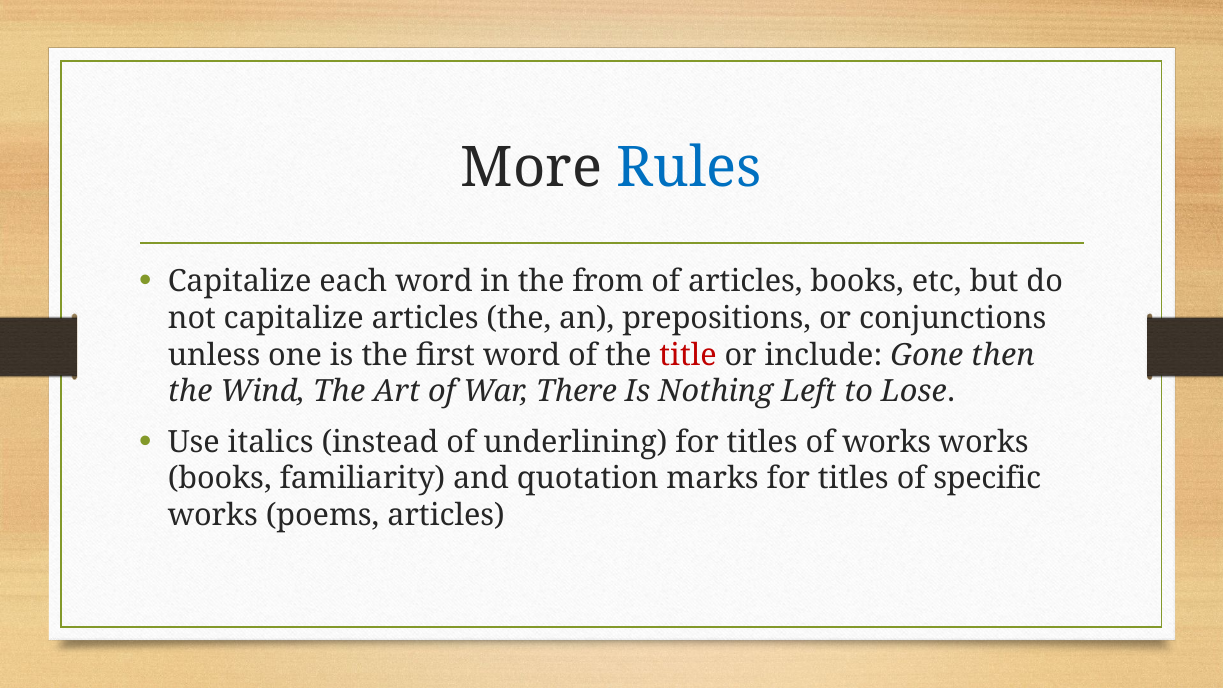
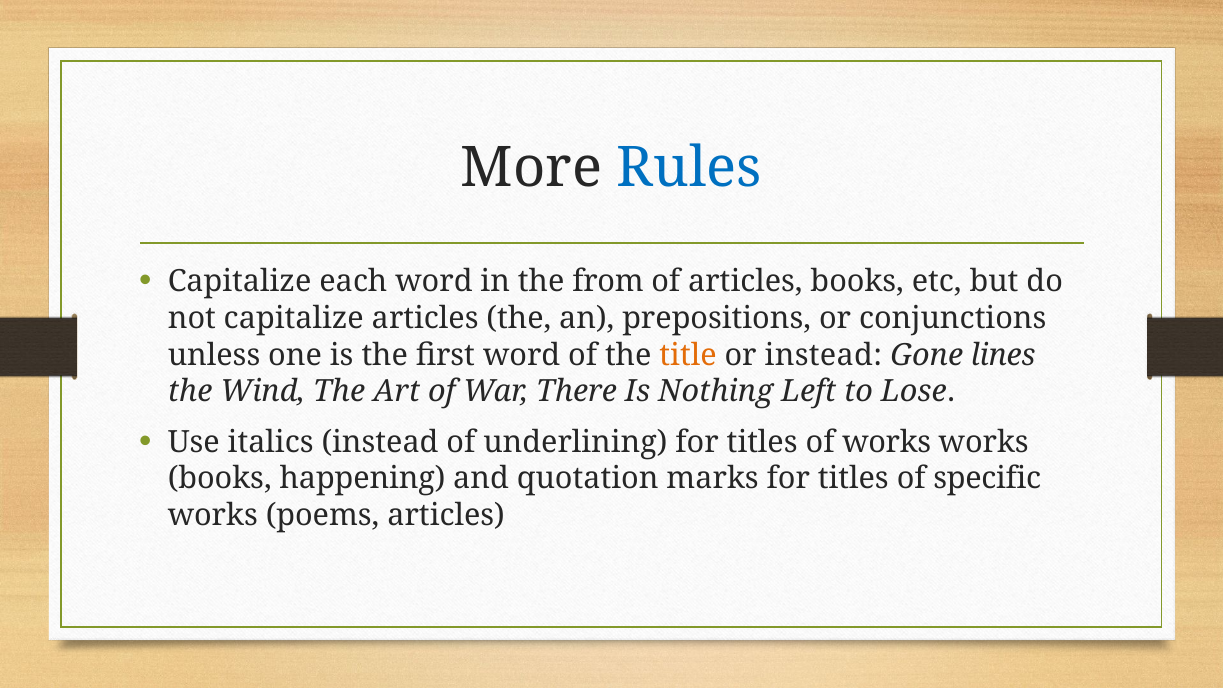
title colour: red -> orange
or include: include -> instead
then: then -> lines
familiarity: familiarity -> happening
